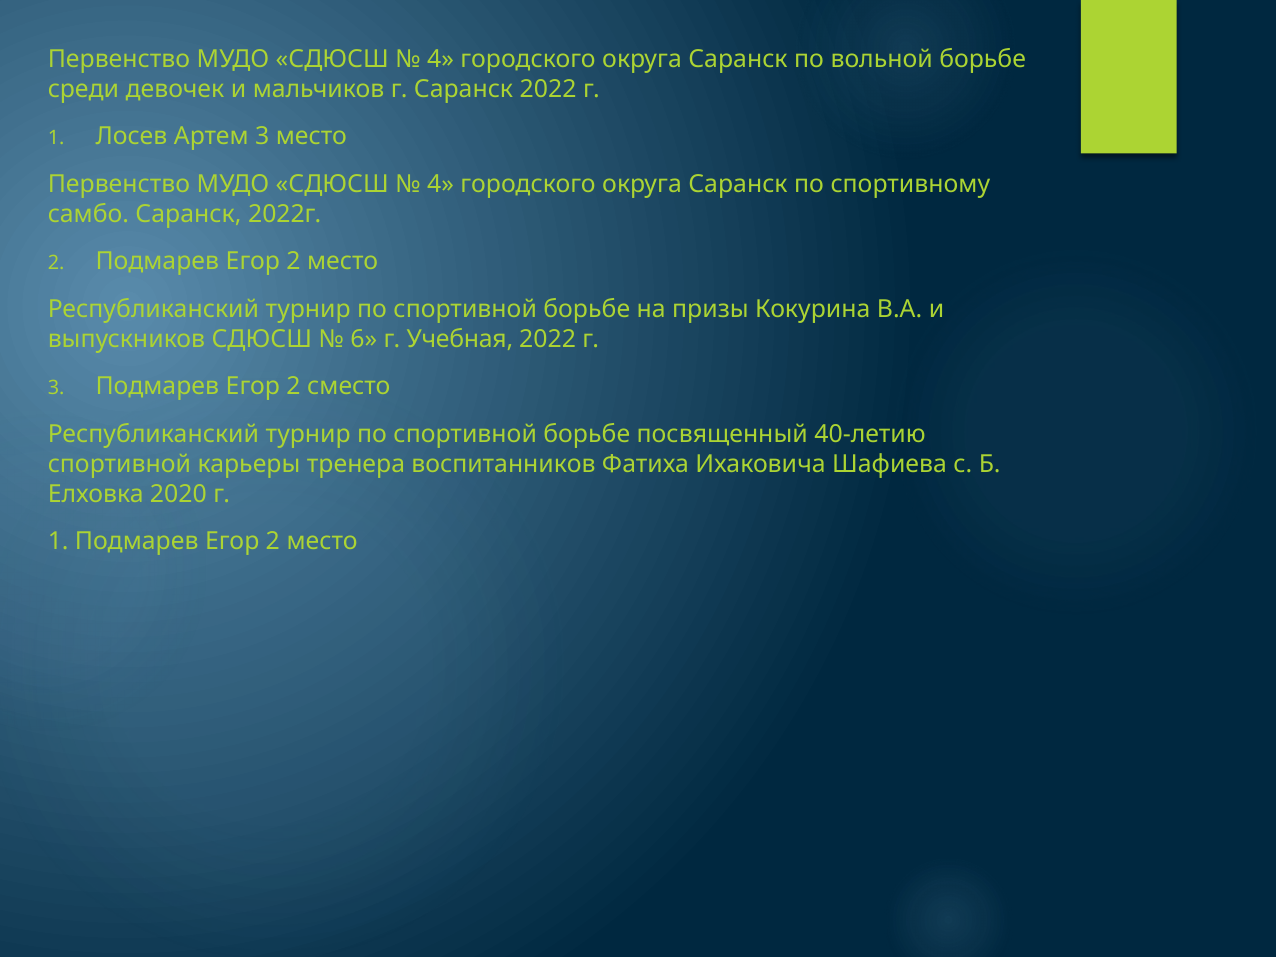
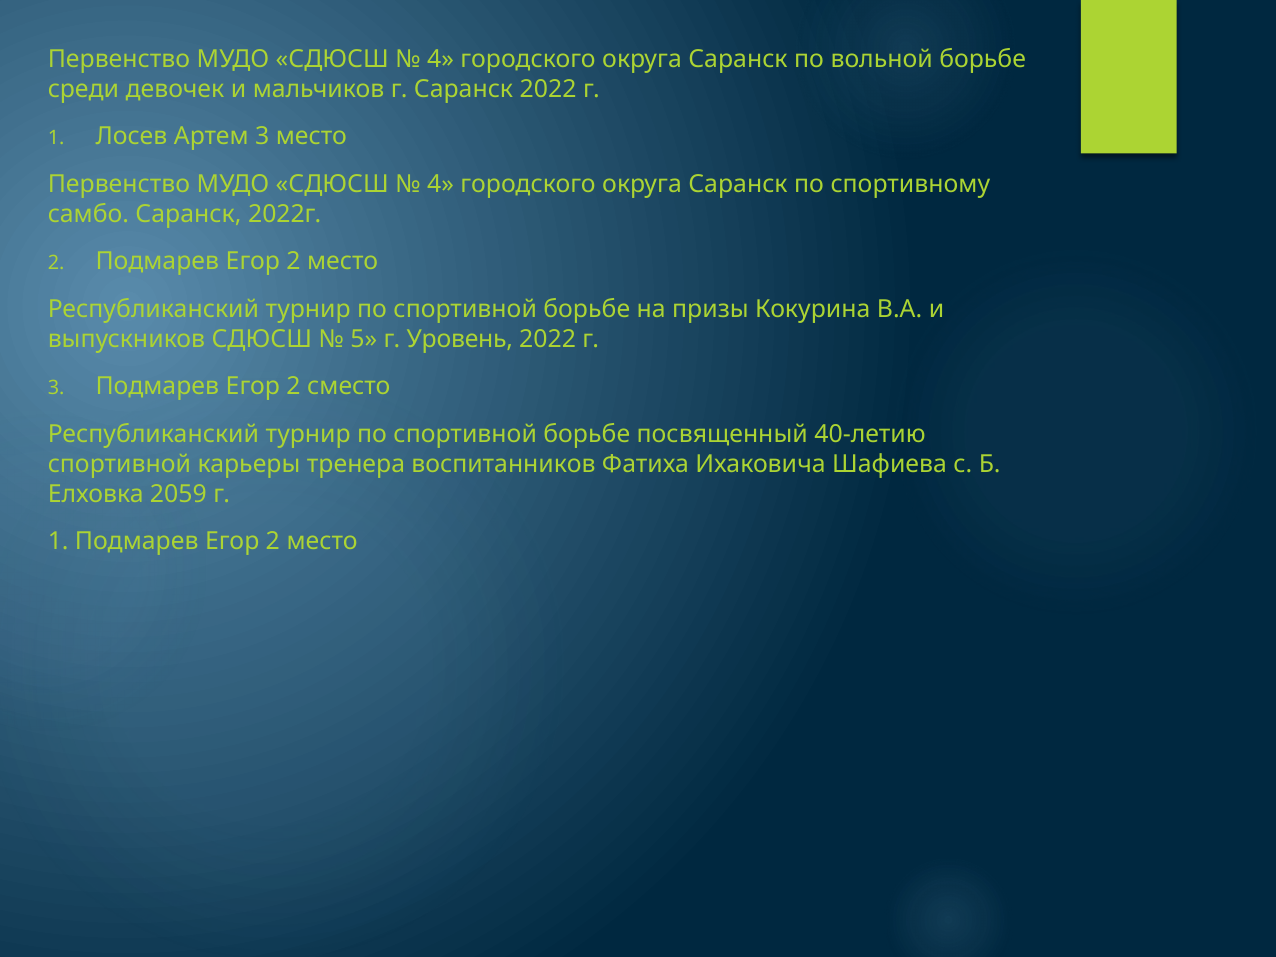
6: 6 -> 5
Учебная: Учебная -> Уровень
2020: 2020 -> 2059
